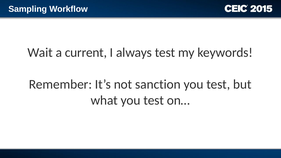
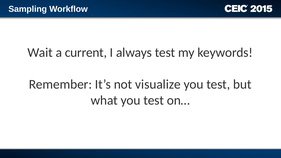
sanction: sanction -> visualize
